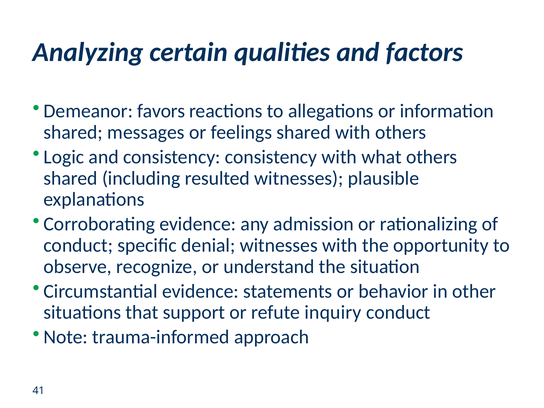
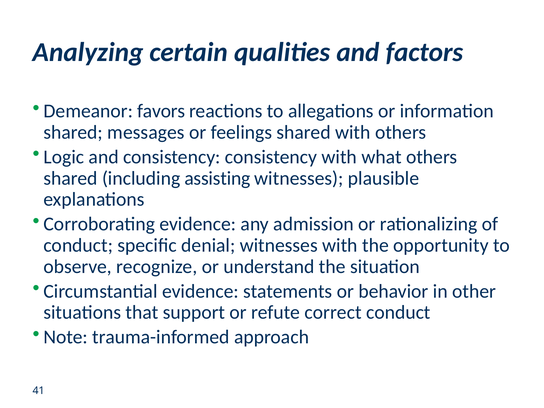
resulted: resulted -> assisting
inquiry: inquiry -> correct
